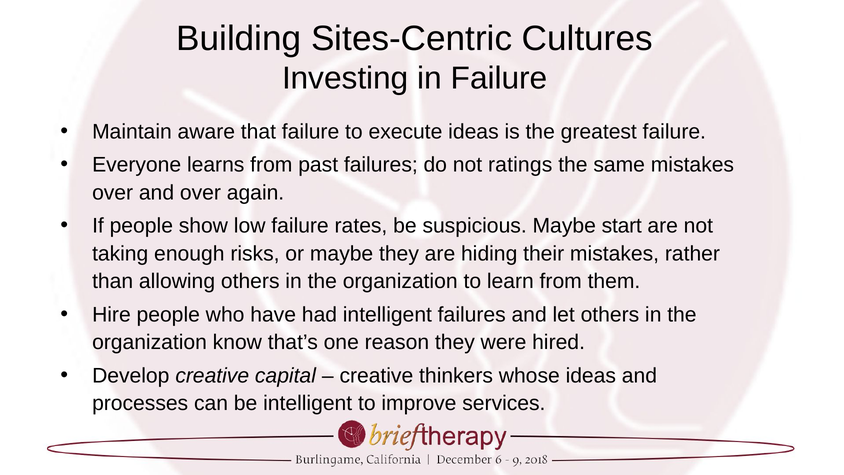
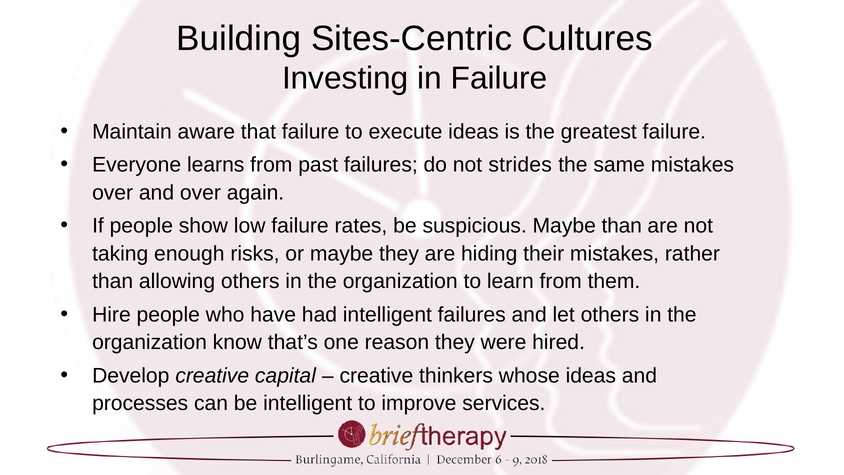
ratings: ratings -> strides
Maybe start: start -> than
